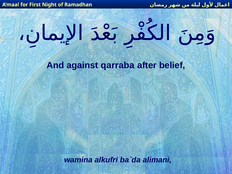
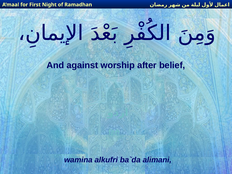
qarraba: qarraba -> worship
